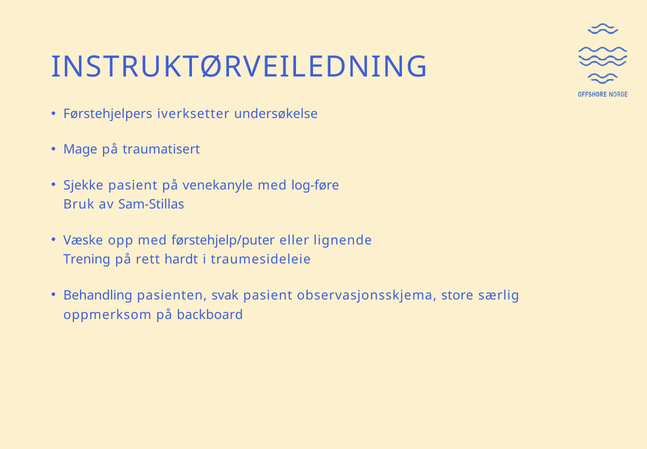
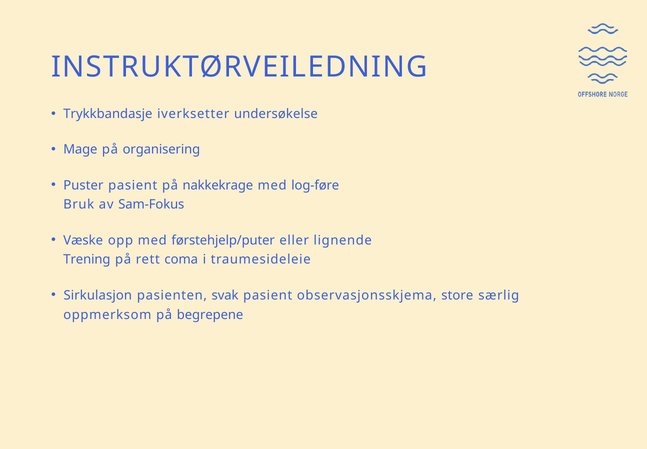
Førstehjelpers: Førstehjelpers -> Trykkbandasje
traumatisert: traumatisert -> organisering
Sjekke: Sjekke -> Puster
venekanyle: venekanyle -> nakkekrage
Sam-Stillas: Sam-Stillas -> Sam-Fokus
hardt: hardt -> coma
Behandling: Behandling -> Sirkulasjon
backboard: backboard -> begrepene
